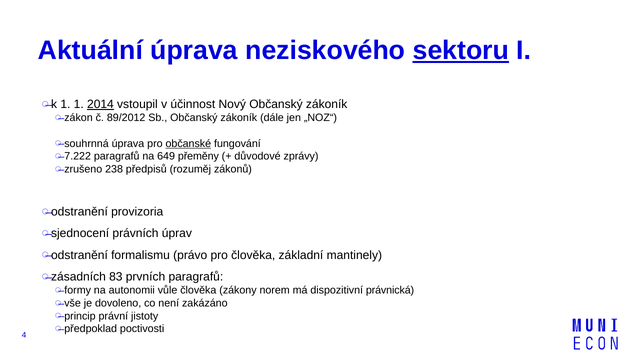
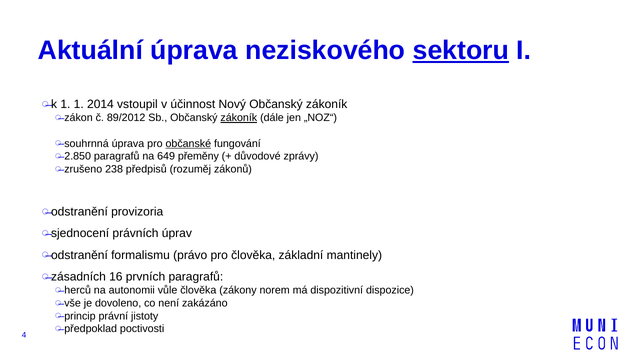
2014 underline: present -> none
zákoník at (239, 118) underline: none -> present
7.222: 7.222 -> 2.850
83: 83 -> 16
formy: formy -> herců
právnická: právnická -> dispozice
